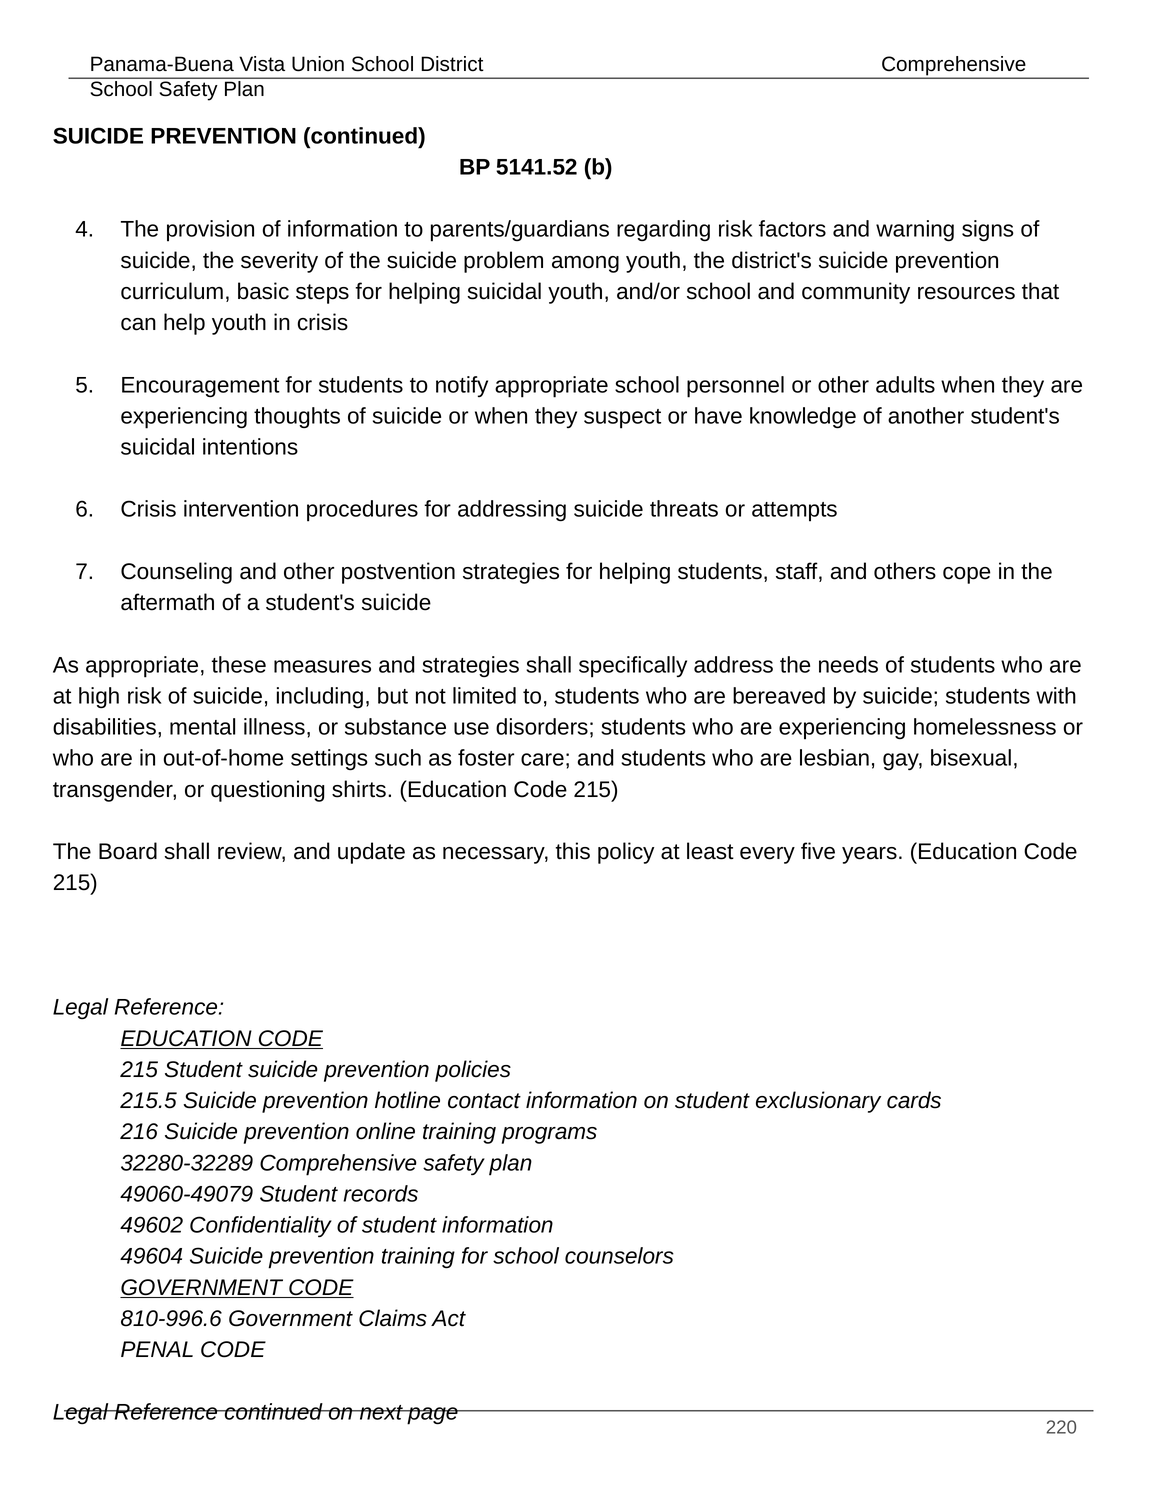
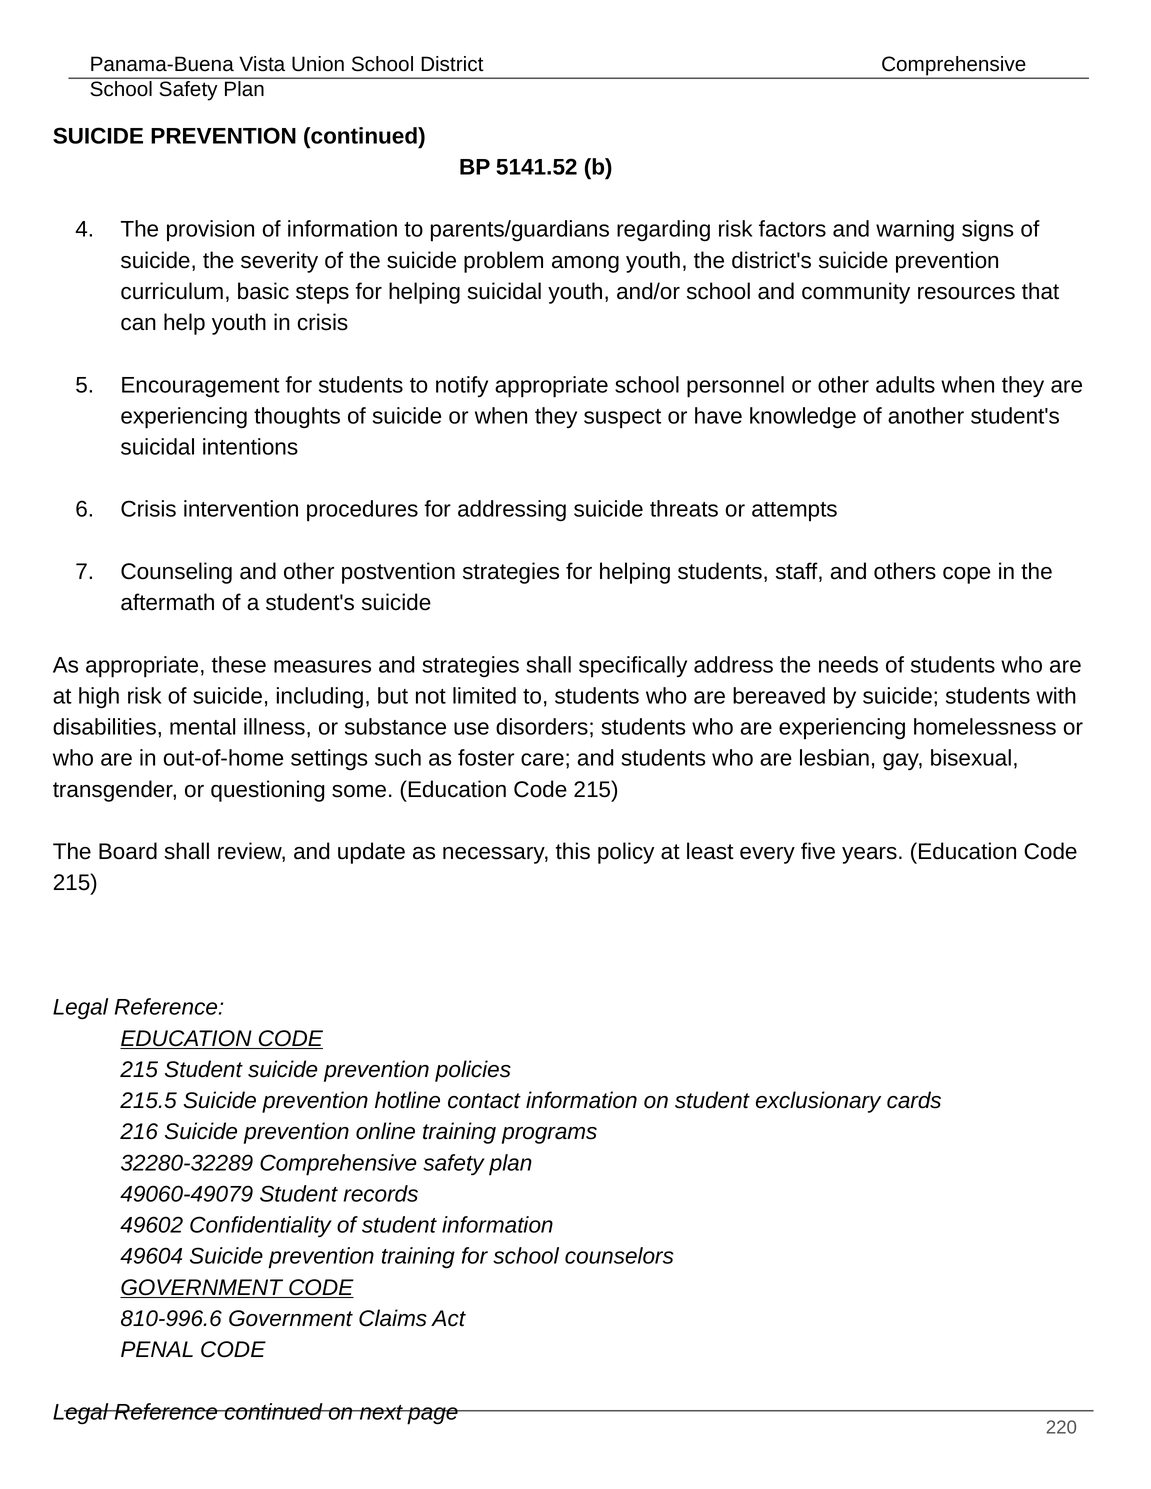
shirts: shirts -> some
